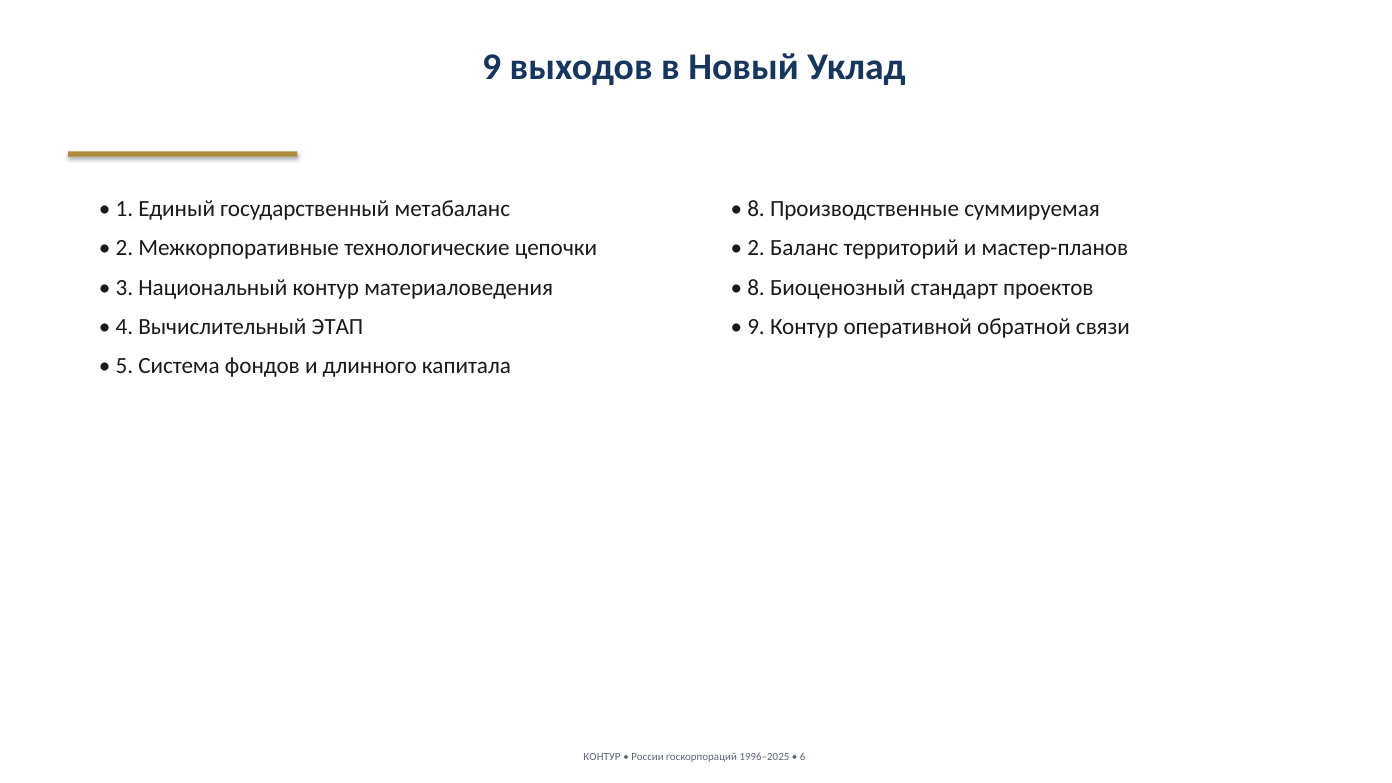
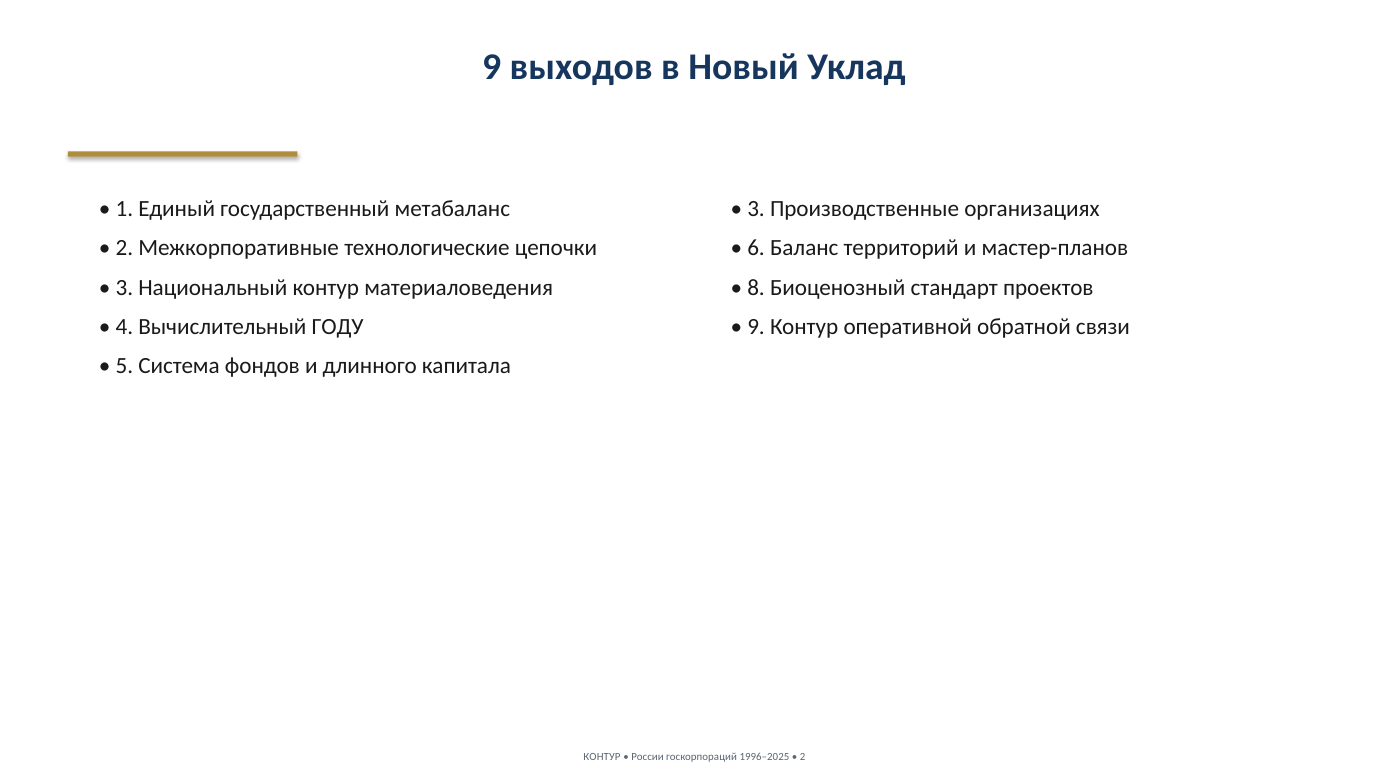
8 at (756, 209): 8 -> 3
суммируемая: суммируемая -> организациях
2 at (756, 248): 2 -> 6
ЭТАП: ЭТАП -> ГОДУ
6 at (803, 757): 6 -> 2
